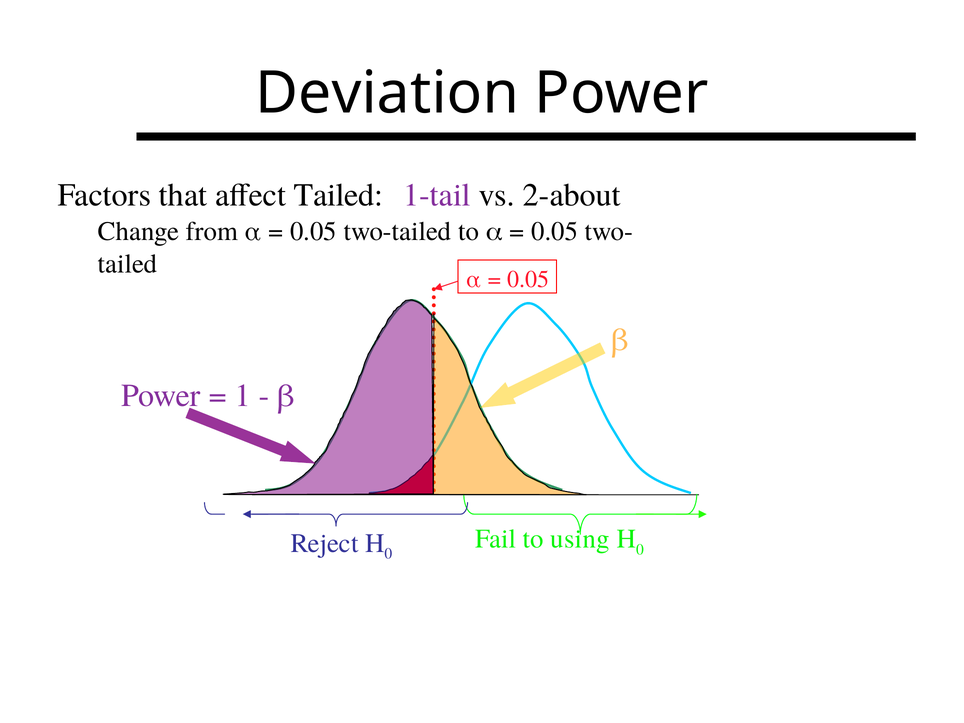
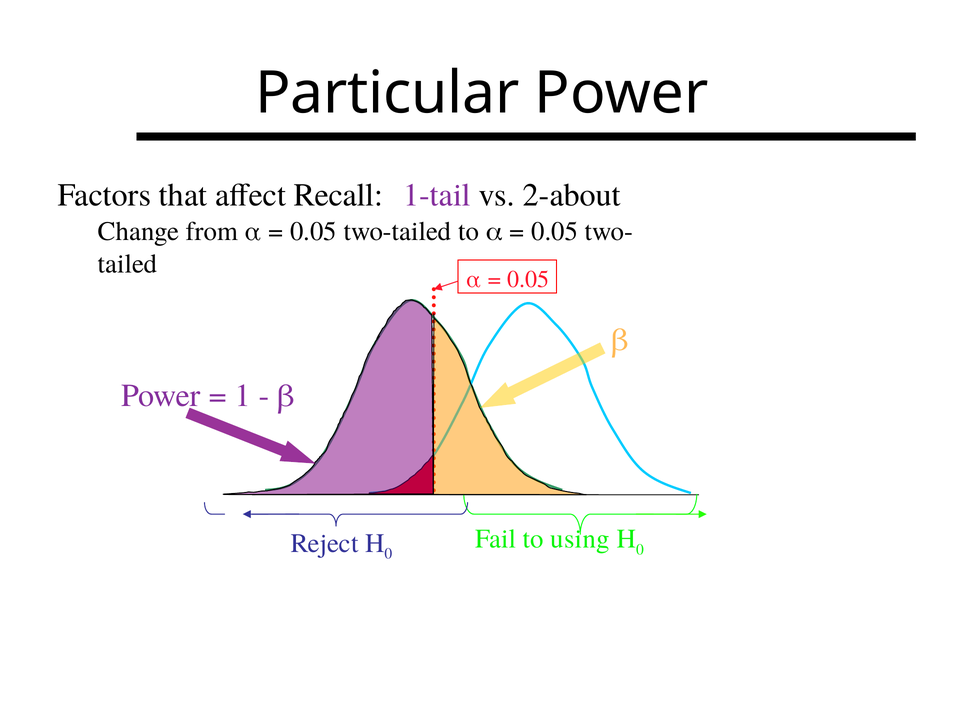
Deviation: Deviation -> Particular
affect Tailed: Tailed -> Recall
